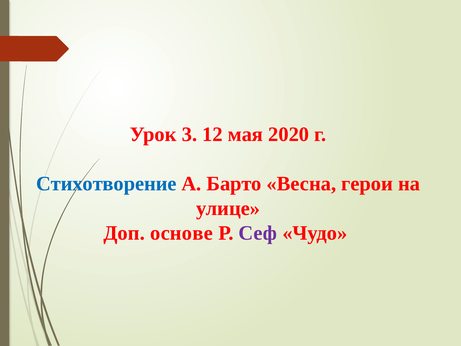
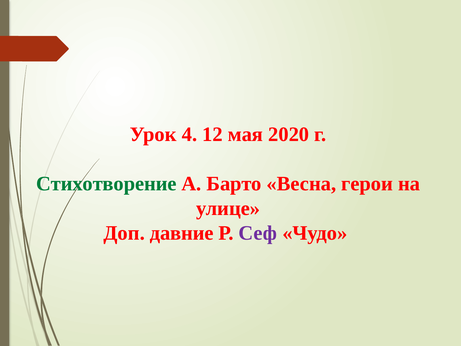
3: 3 -> 4
Стихотворение colour: blue -> green
основе: основе -> давние
